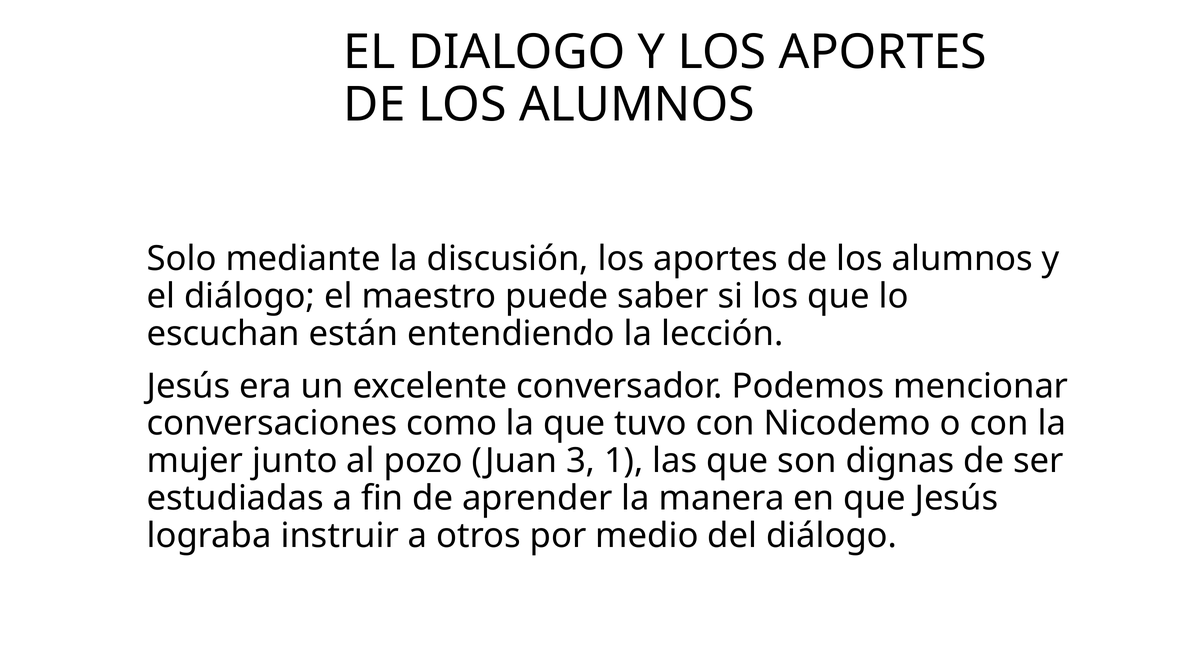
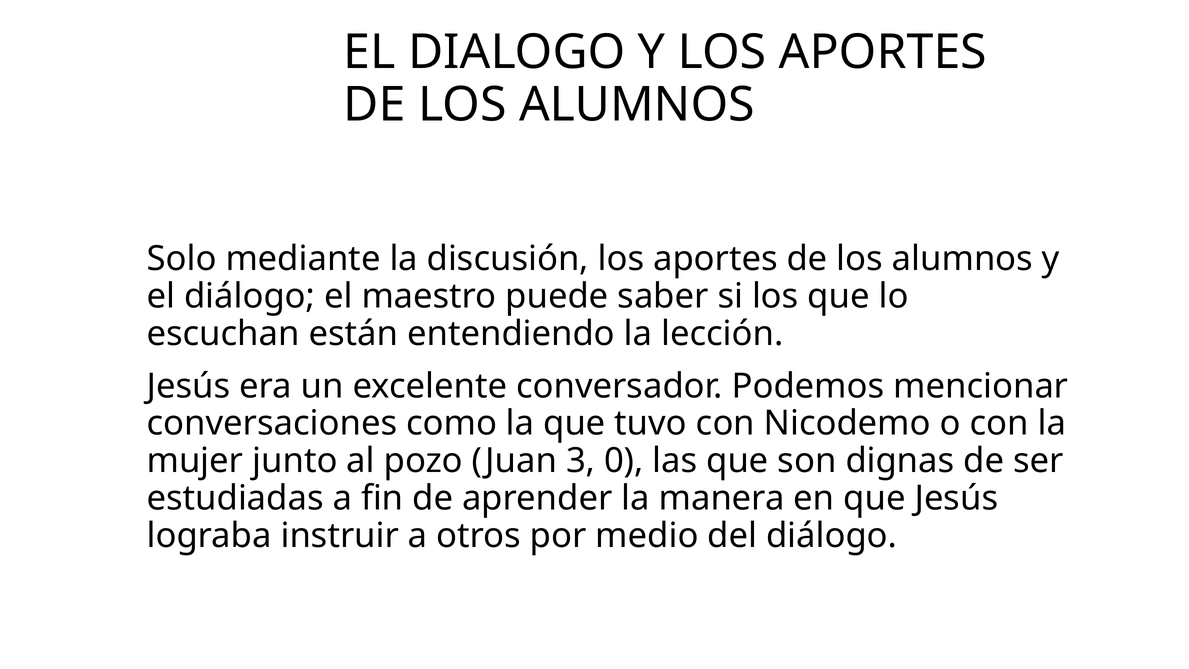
1: 1 -> 0
